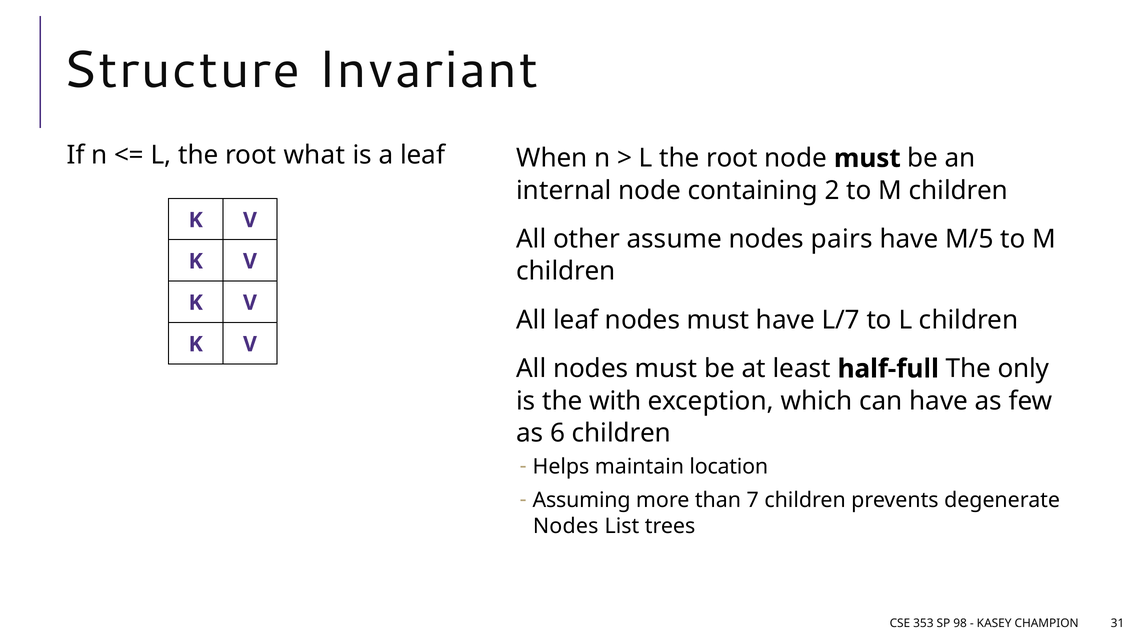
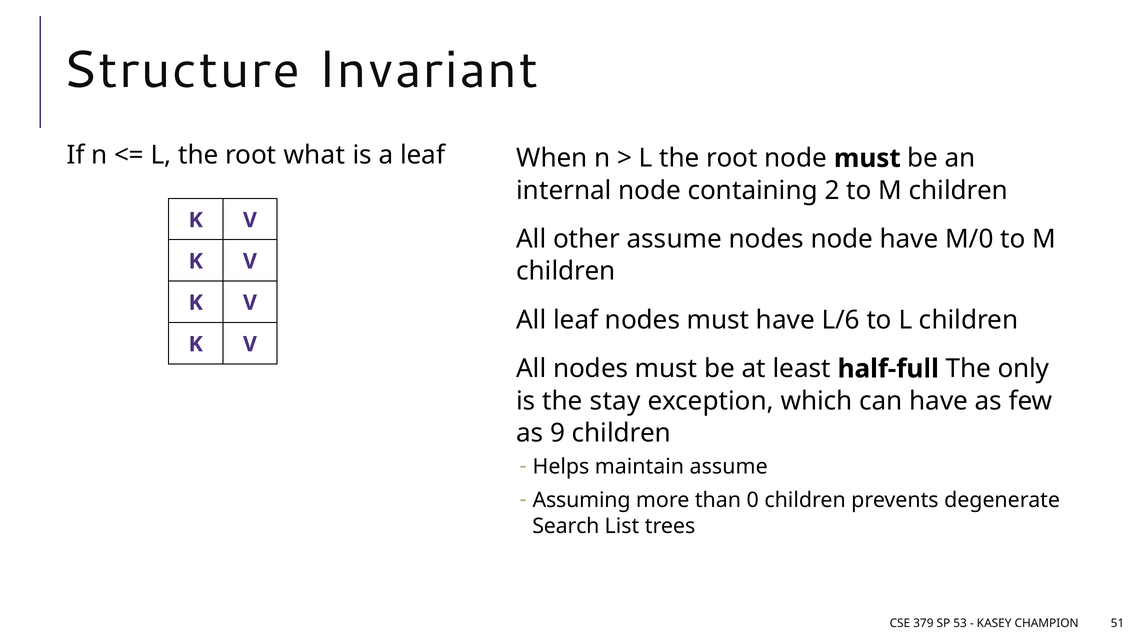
nodes pairs: pairs -> node
M/5: M/5 -> M/0
L/7: L/7 -> L/6
with: with -> stay
6: 6 -> 9
maintain location: location -> assume
7: 7 -> 0
Nodes at (566, 526): Nodes -> Search
353: 353 -> 379
98: 98 -> 53
31: 31 -> 51
